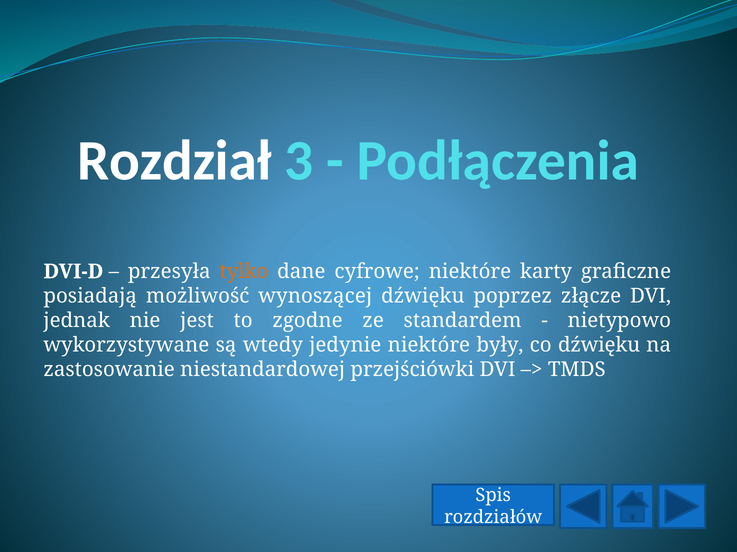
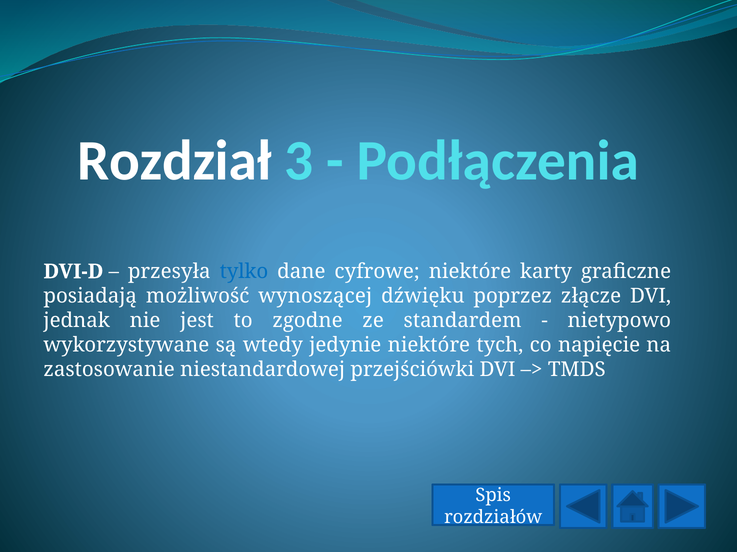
tylko colour: orange -> blue
były: były -> tych
co dźwięku: dźwięku -> napięcie
